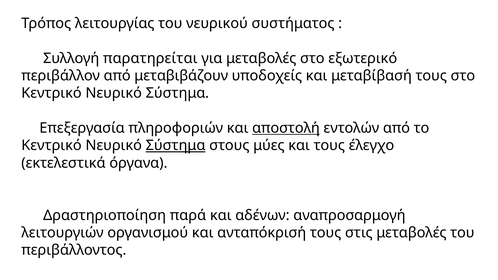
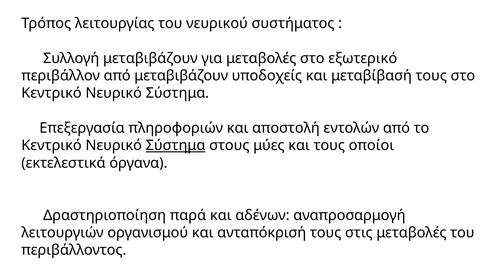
παρατηρείται at (150, 58): παρατηρείται -> μεταβιβάζουν
αποστολή underline: present -> none
έλεγχο: έλεγχο -> οποίοι
